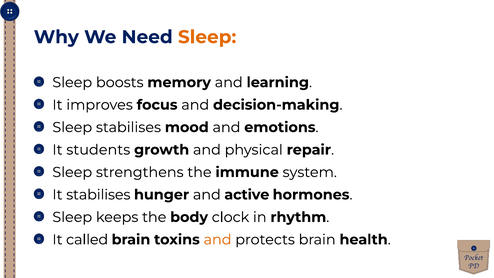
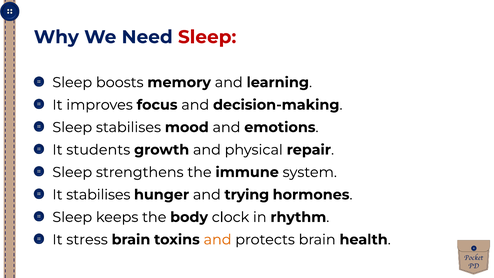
Sleep at (207, 37) colour: orange -> red
active: active -> trying
called: called -> stress
